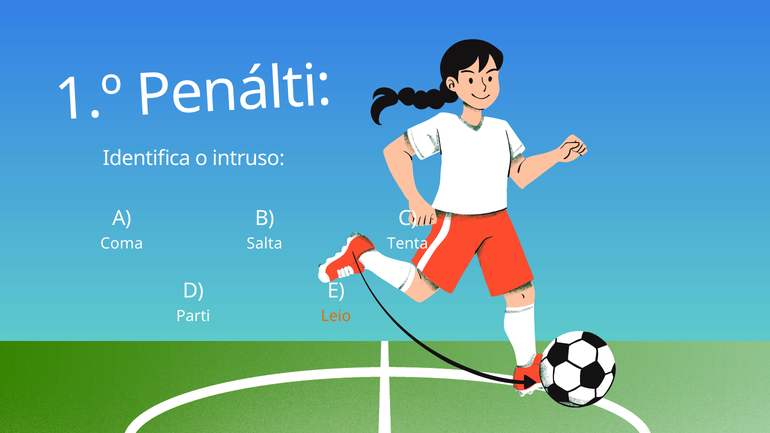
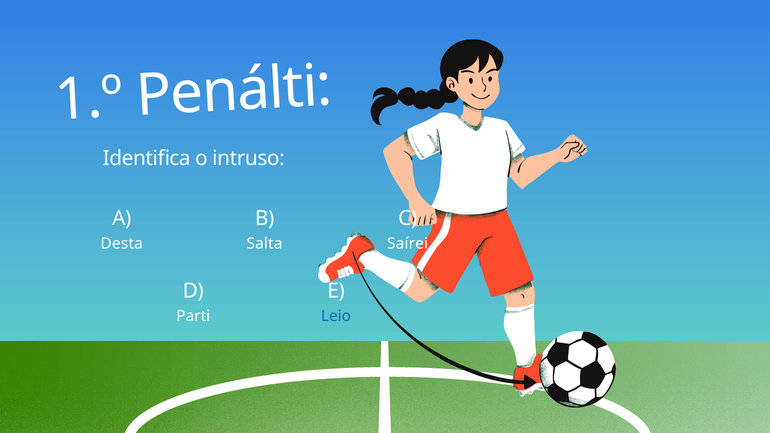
Coma: Coma -> Desta
Tenta: Tenta -> Saírei
Leio colour: orange -> blue
